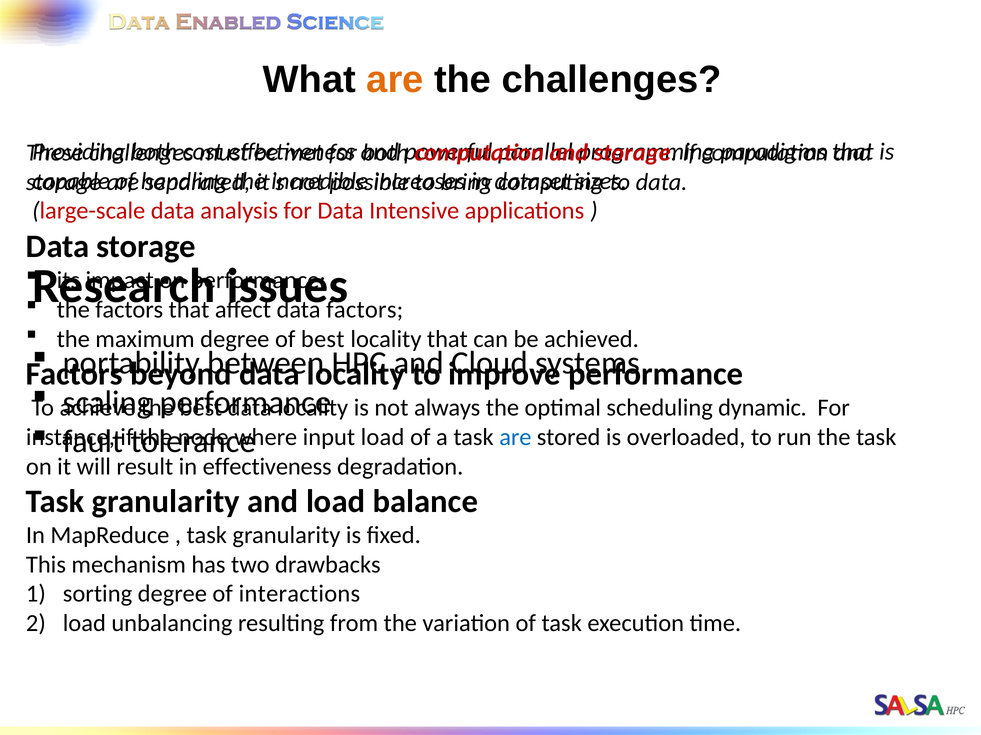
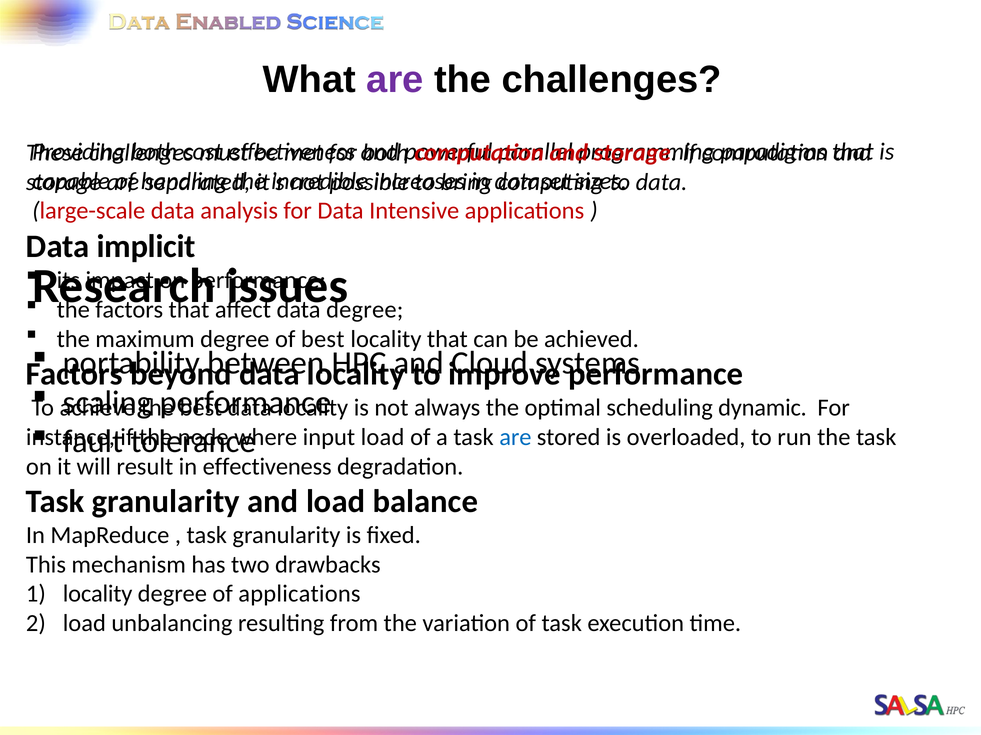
are at (395, 80) colour: orange -> purple
Data storage: storage -> implicit
factors at (365, 310): factors -> degree
sorting at (97, 594): sorting -> locality
of interactions: interactions -> applications
